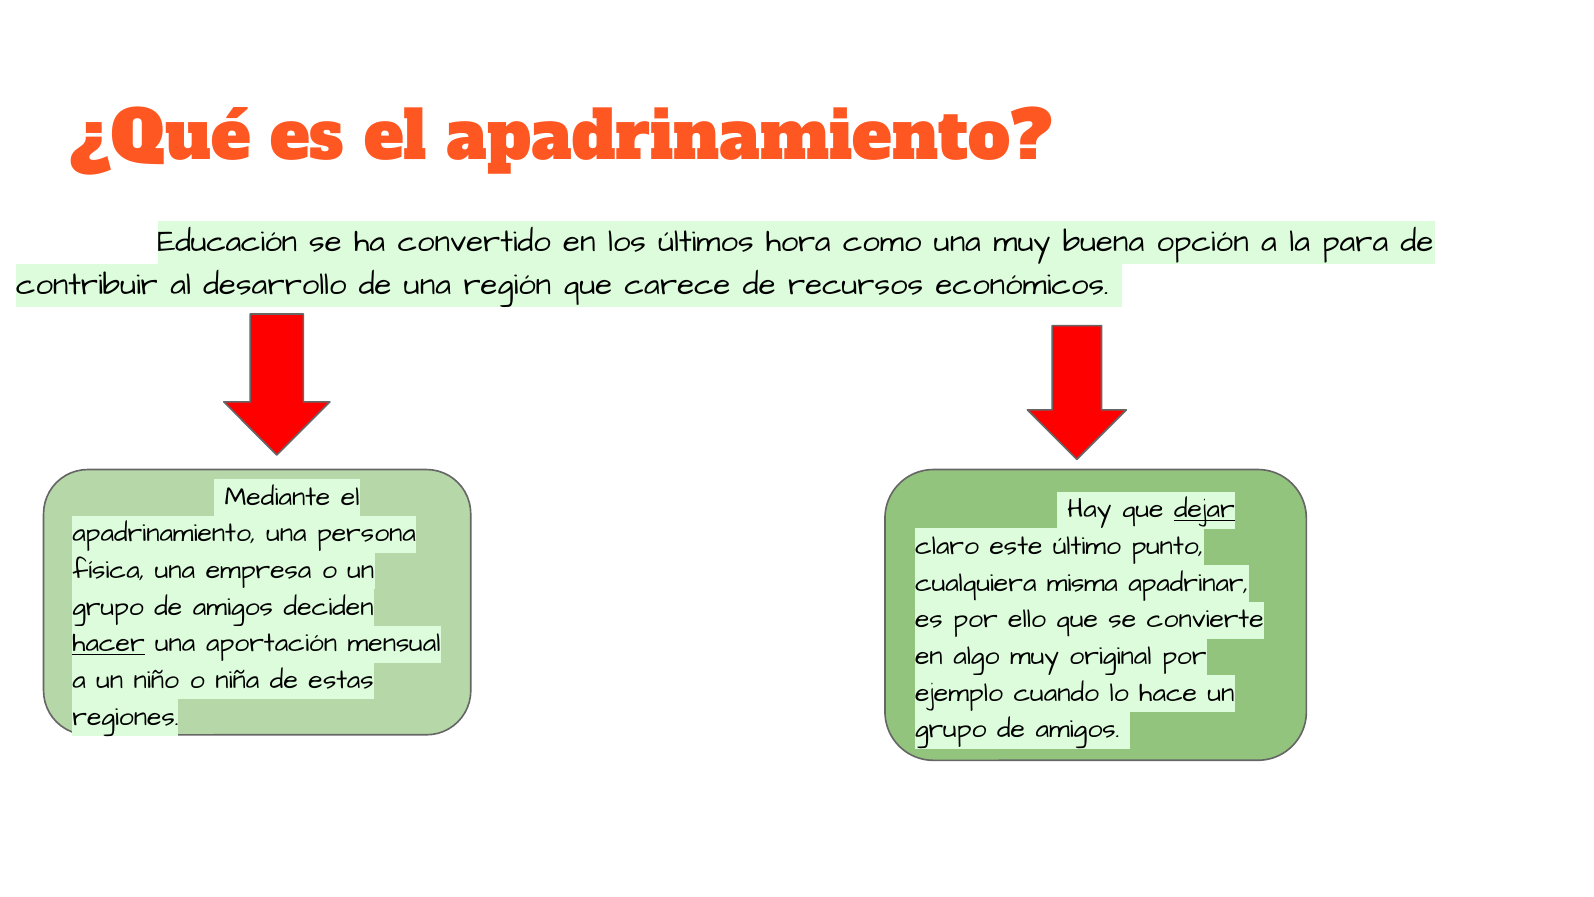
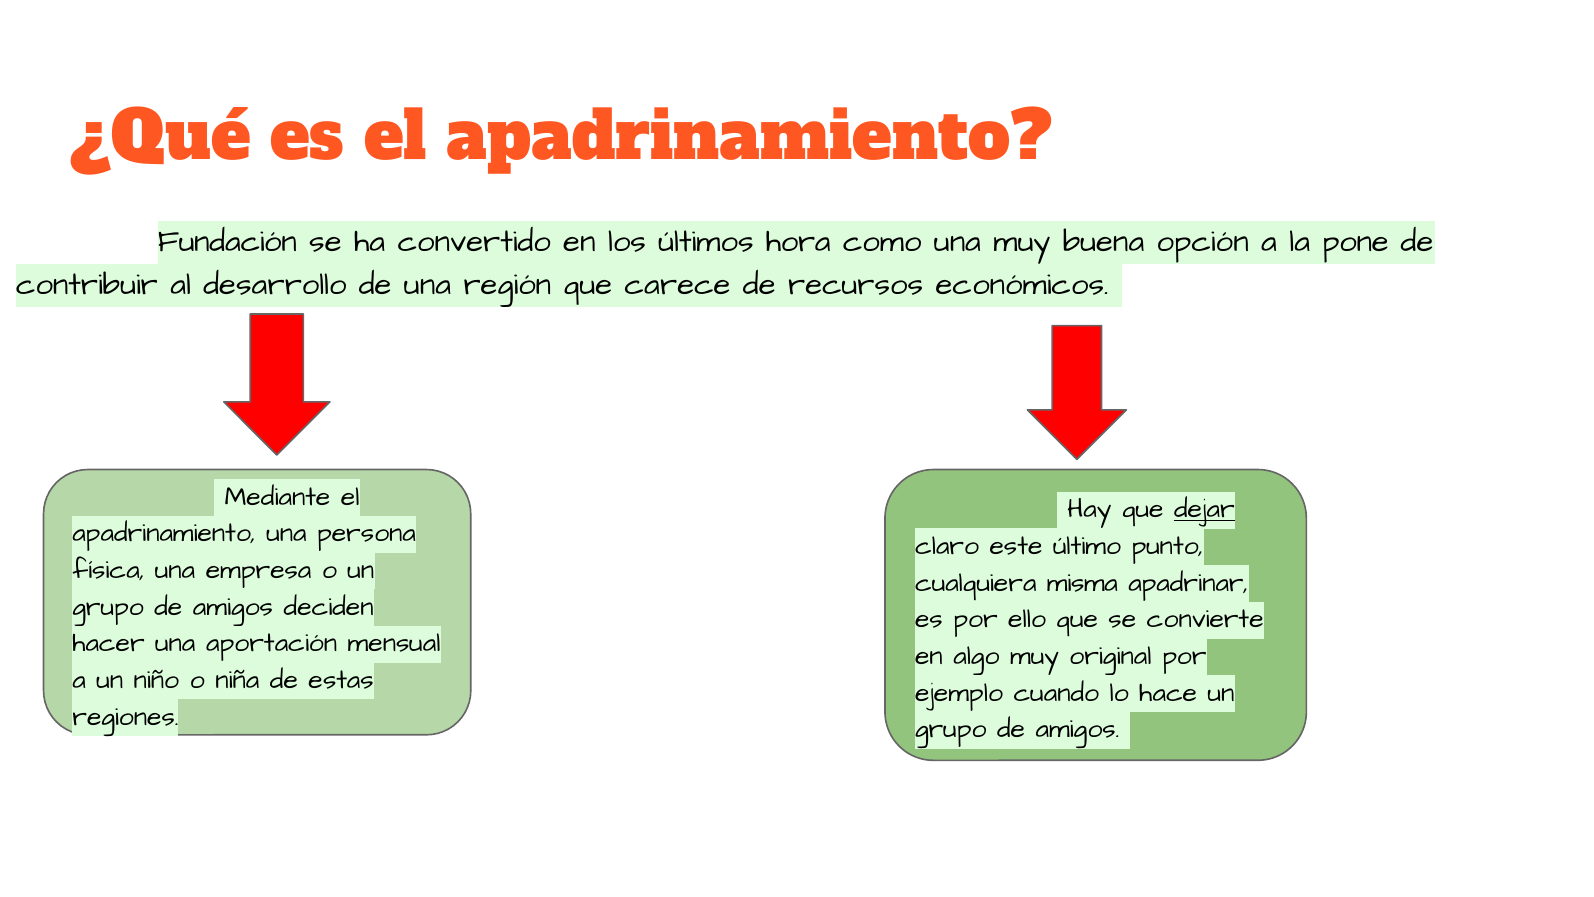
Educación: Educación -> Fundación
para: para -> pone
hacer underline: present -> none
